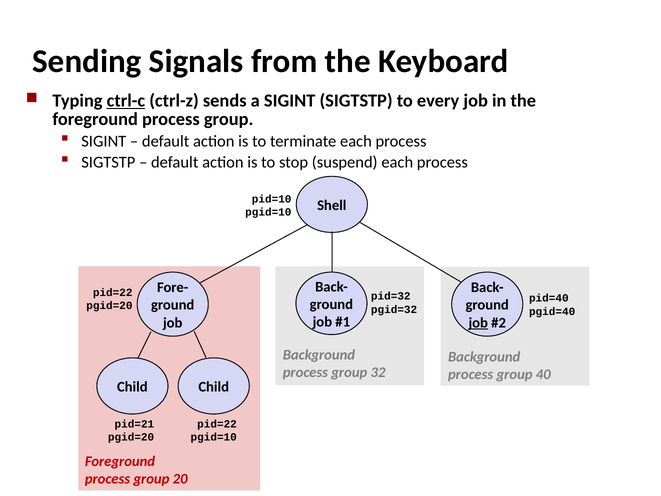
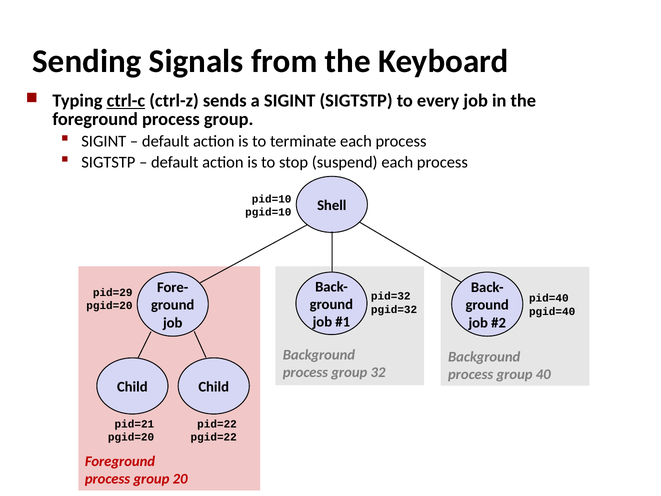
pid=22 at (113, 292): pid=22 -> pid=29
job at (478, 323) underline: present -> none
pgid=10 at (214, 437): pgid=10 -> pgid=22
